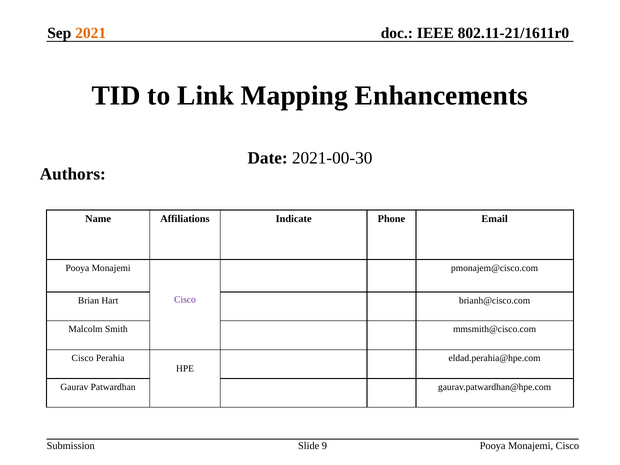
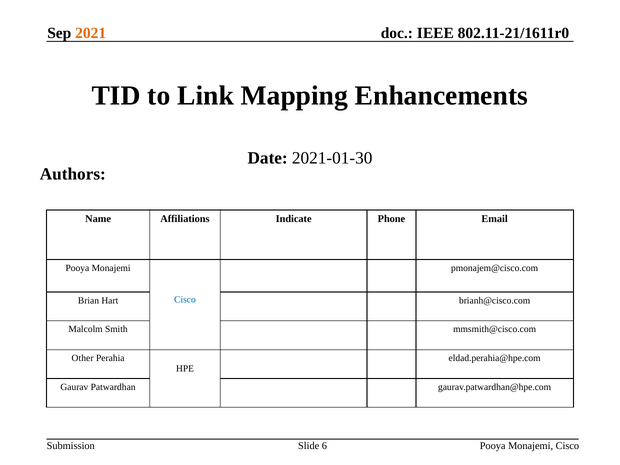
2021-00-30: 2021-00-30 -> 2021-01-30
Cisco at (185, 300) colour: purple -> blue
Cisco at (83, 358): Cisco -> Other
9: 9 -> 6
